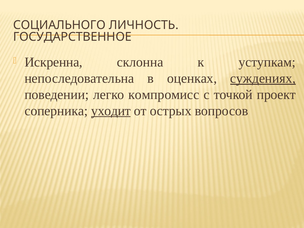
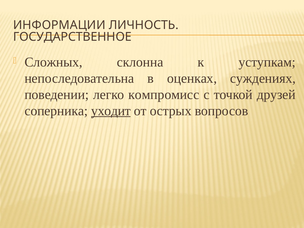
СОЦИАЛЬНОГО: СОЦИАЛЬНОГО -> ИНФОРМАЦИИ
Искренна: Искренна -> Сложных
суждениях underline: present -> none
проект: проект -> друзей
